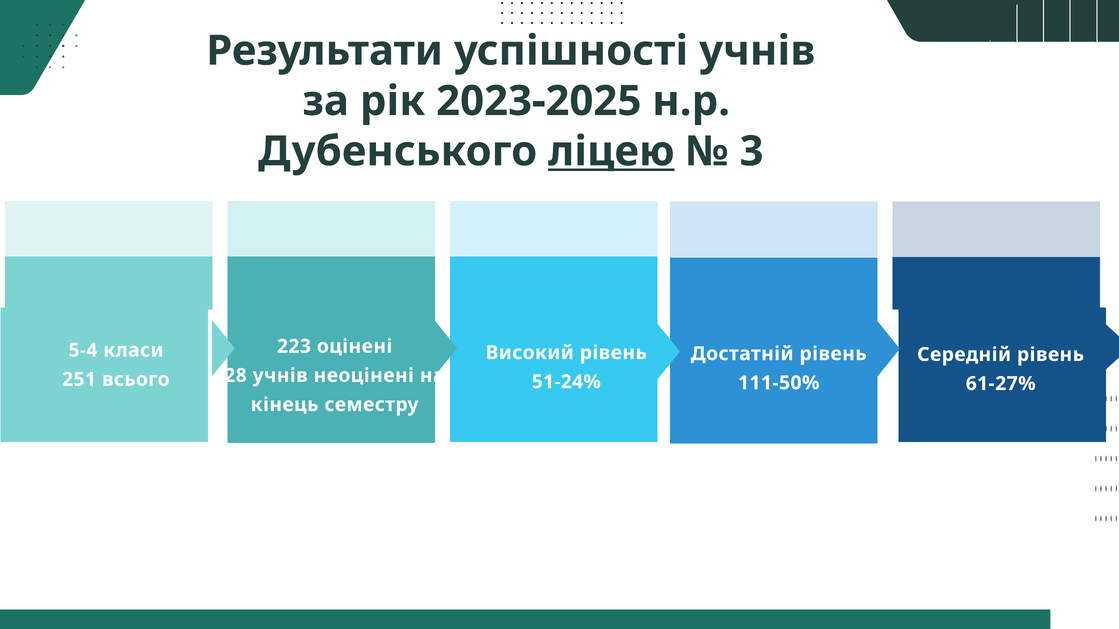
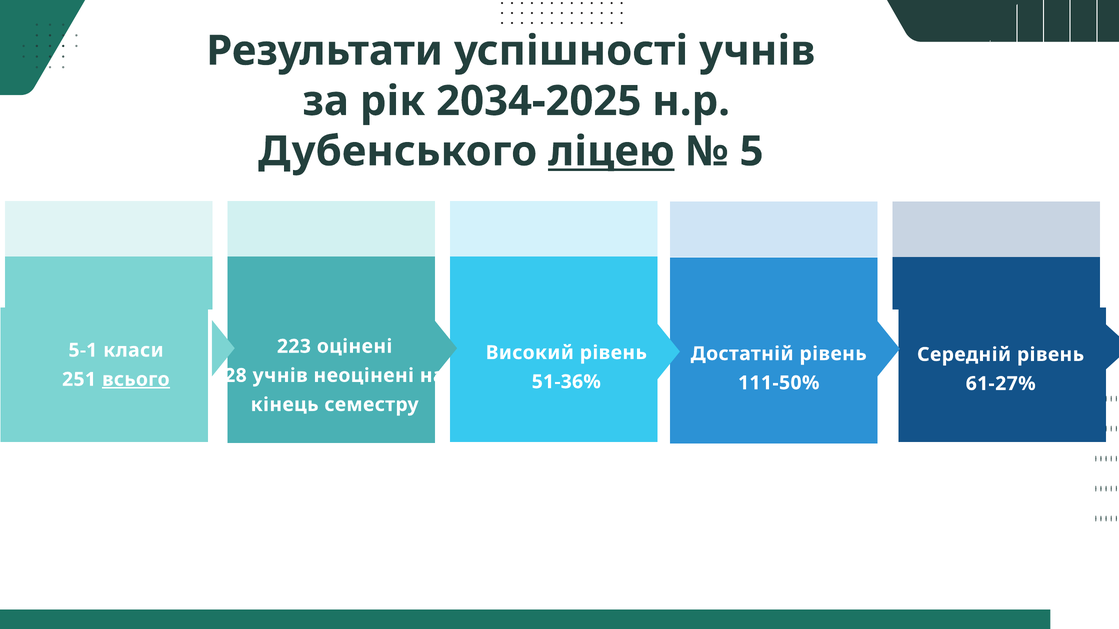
2023-2025: 2023-2025 -> 2034-2025
3: 3 -> 5
5-4: 5-4 -> 5-1
всього underline: none -> present
51-24%: 51-24% -> 51-36%
